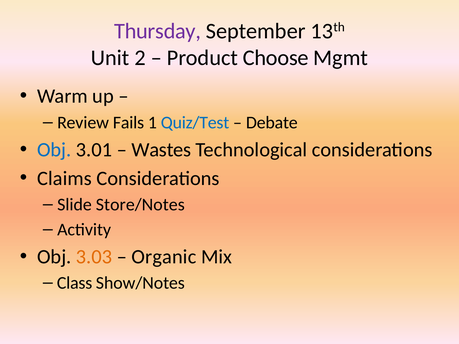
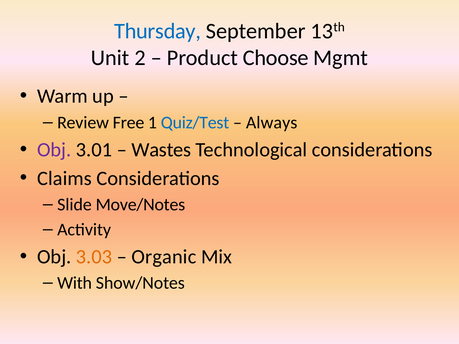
Thursday colour: purple -> blue
Fails: Fails -> Free
Debate: Debate -> Always
Obj at (54, 150) colour: blue -> purple
Store/Notes: Store/Notes -> Move/Notes
Class: Class -> With
